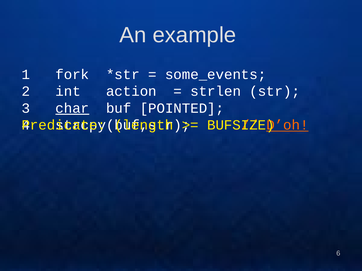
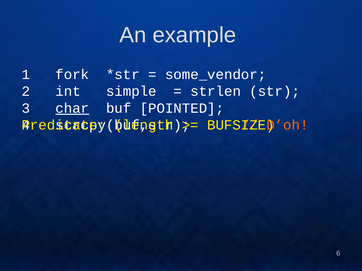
some_events: some_events -> some_vendor
action: action -> simple
D’oh underline: present -> none
